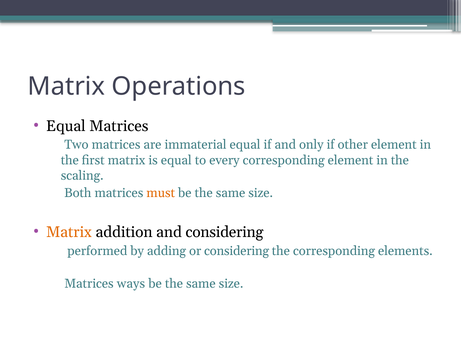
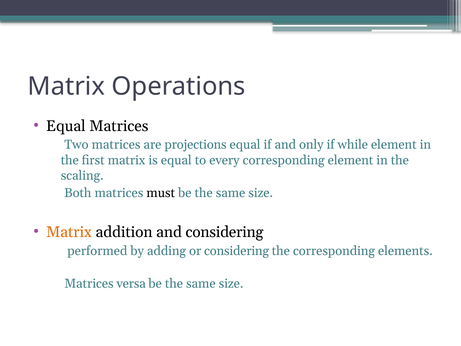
immaterial: immaterial -> projections
other: other -> while
must colour: orange -> black
ways: ways -> versa
